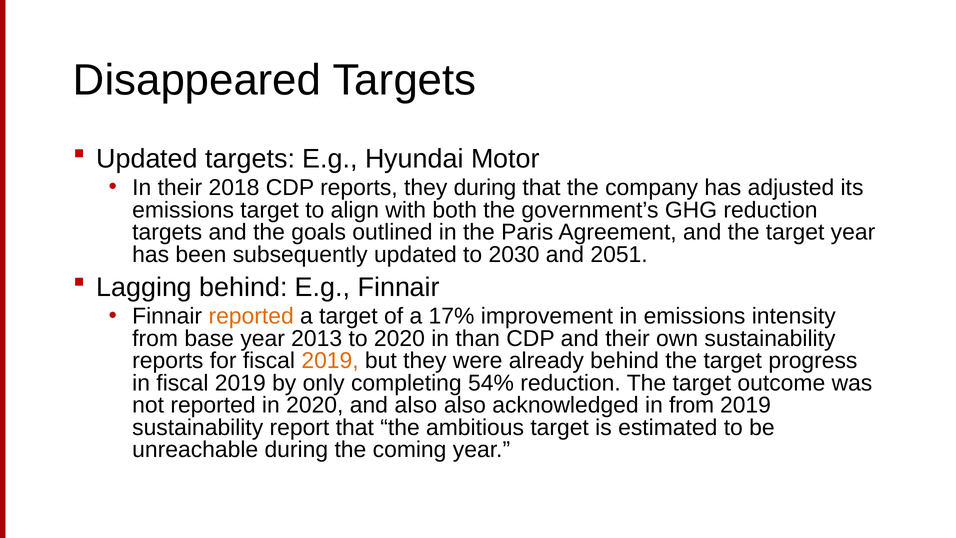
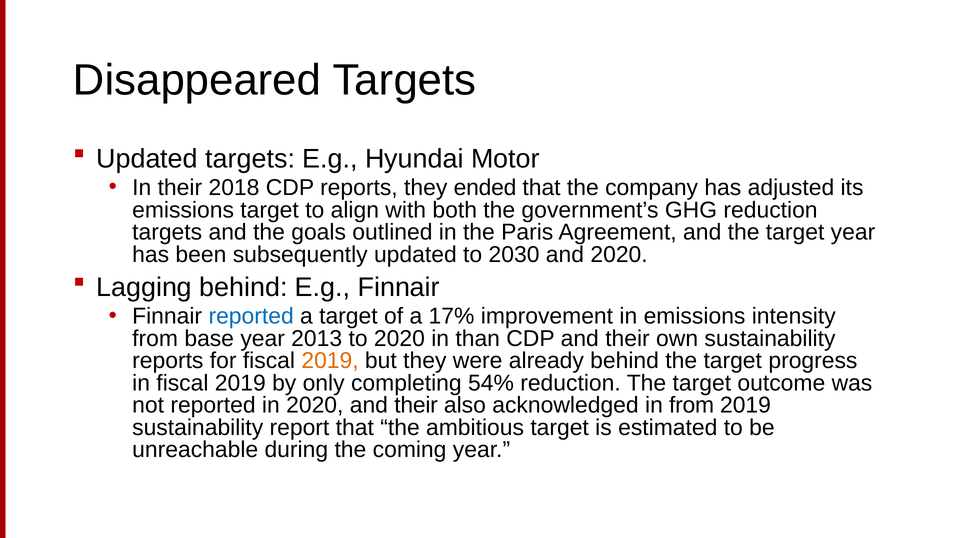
they during: during -> ended
and 2051: 2051 -> 2020
reported at (251, 316) colour: orange -> blue
2020 and also: also -> their
